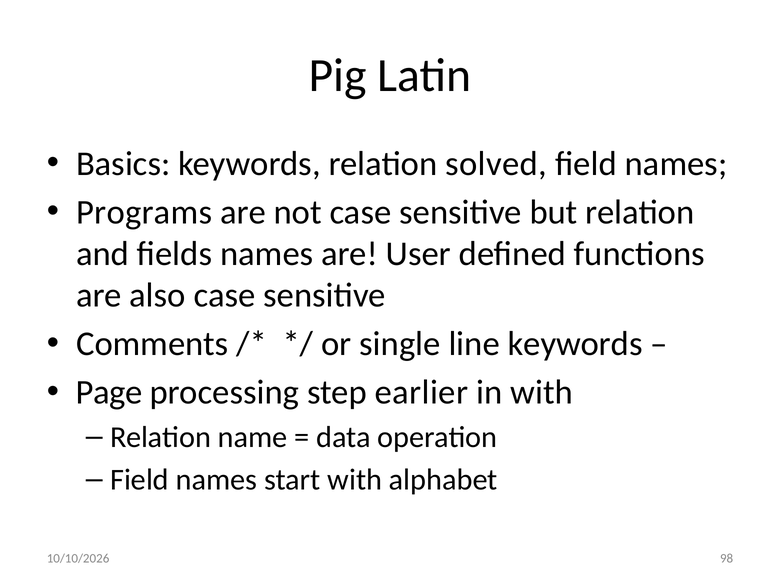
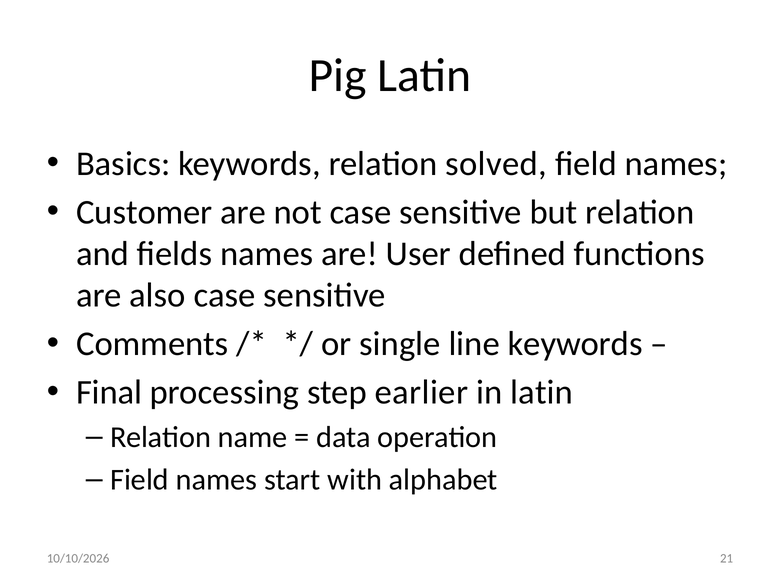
Programs: Programs -> Customer
Page: Page -> Final
in with: with -> latin
98: 98 -> 21
